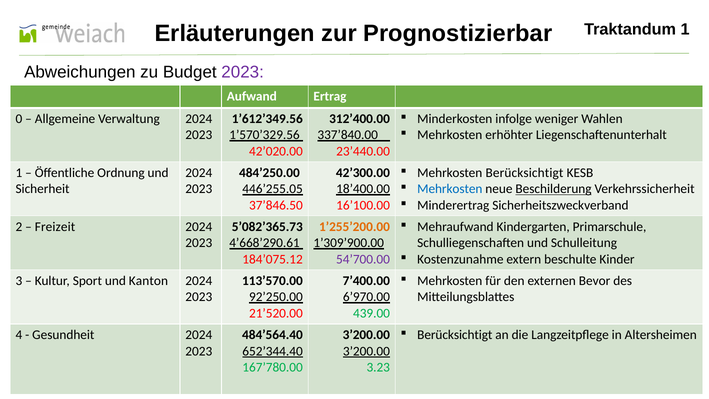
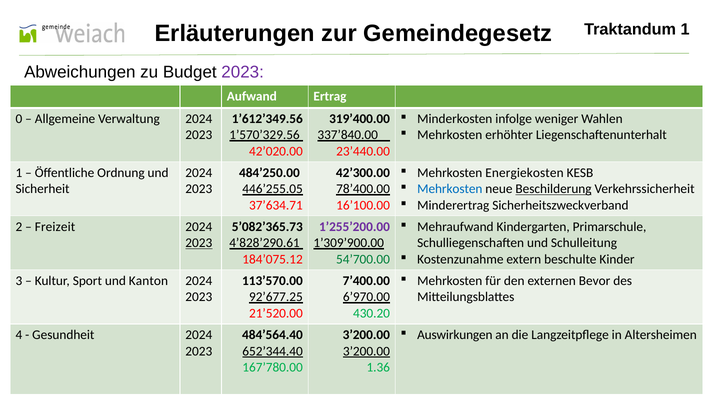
Prognostizierbar: Prognostizierbar -> Gemeindegesetz
312’400.00: 312’400.00 -> 319’400.00
Mehrkosten Berücksichtigt: Berücksichtigt -> Energiekosten
18’400.00: 18’400.00 -> 78’400.00
37’846.50: 37’846.50 -> 37’634.71
1’255’200.00 colour: orange -> purple
2023 at (199, 243) underline: none -> present
4’668’290.61: 4’668’290.61 -> 4’828’290.61
54’700.00 colour: purple -> green
92’250.00: 92’250.00 -> 92’677.25
439.00: 439.00 -> 430.20
Berücksichtigt at (455, 335): Berücksichtigt -> Auswirkungen
3.23: 3.23 -> 1.36
